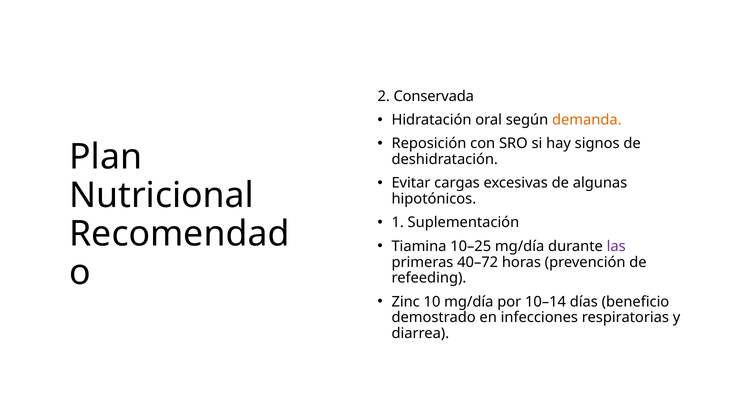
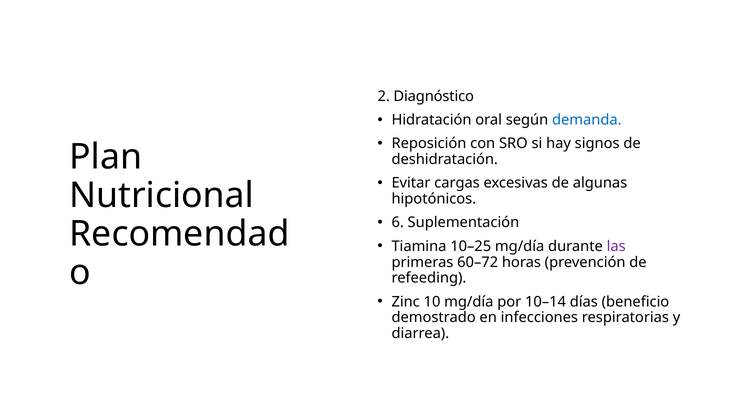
Conservada: Conservada -> Diagnóstico
demanda colour: orange -> blue
1: 1 -> 6
40–72: 40–72 -> 60–72
